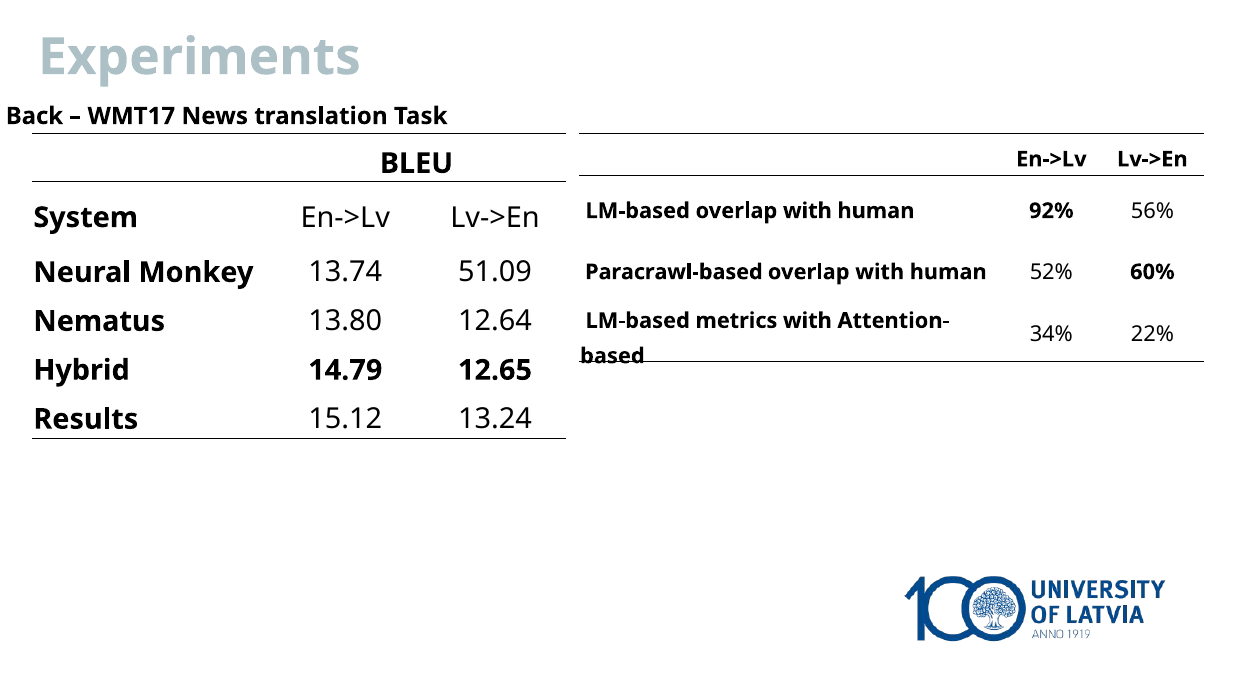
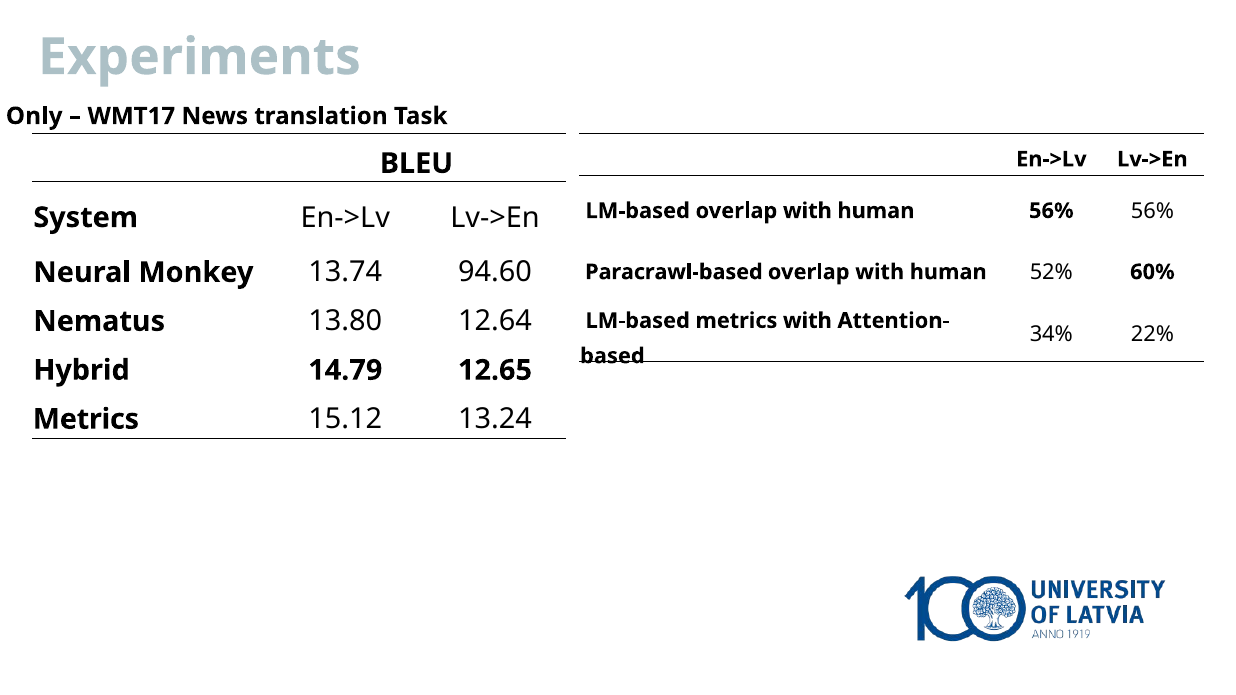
Back: Back -> Only
human 92%: 92% -> 56%
51.09: 51.09 -> 94.60
Results at (86, 419): Results -> Metrics
